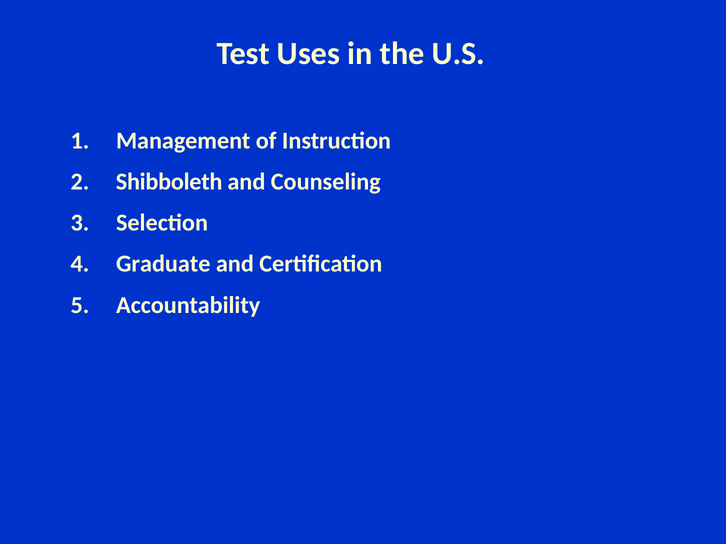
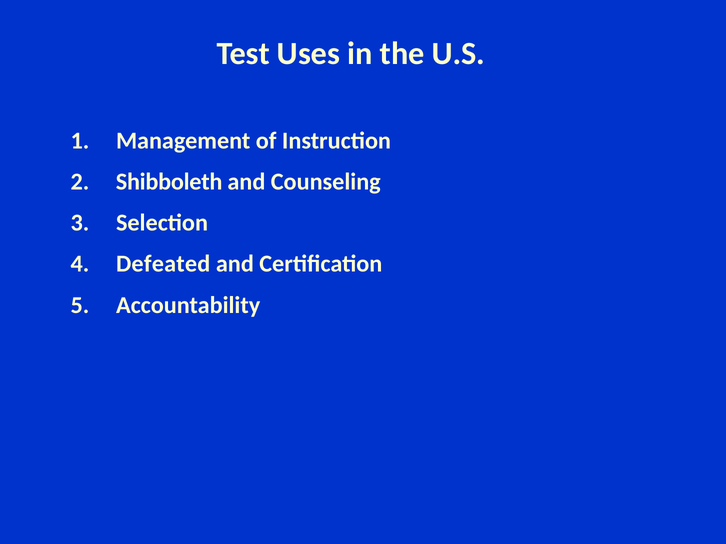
Graduate: Graduate -> Defeated
